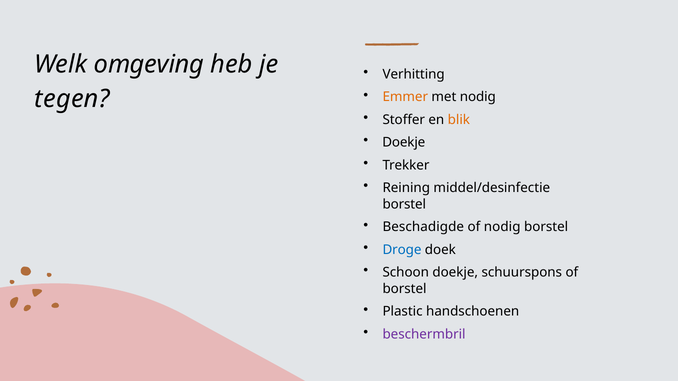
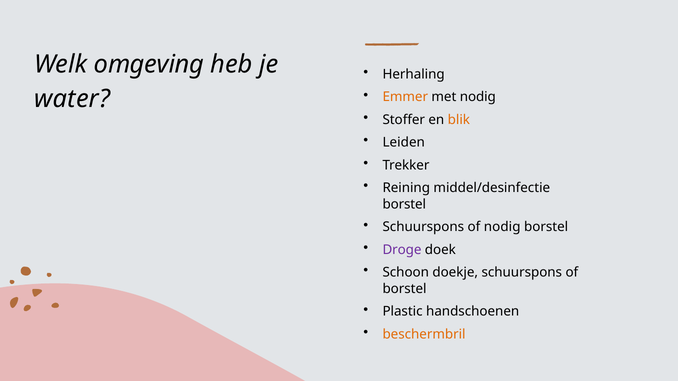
Verhitting: Verhitting -> Herhaling
tegen: tegen -> water
Doekje at (404, 143): Doekje -> Leiden
Beschadigde at (423, 227): Beschadigde -> Schuurspons
Droge colour: blue -> purple
beschermbril colour: purple -> orange
